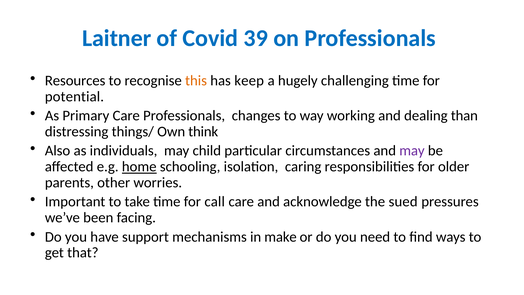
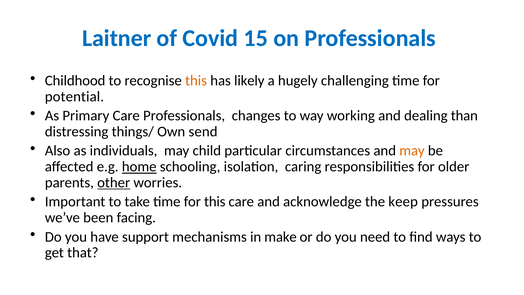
39: 39 -> 15
Resources: Resources -> Childhood
keep: keep -> likely
think: think -> send
may at (412, 151) colour: purple -> orange
other underline: none -> present
for call: call -> this
sued: sued -> keep
